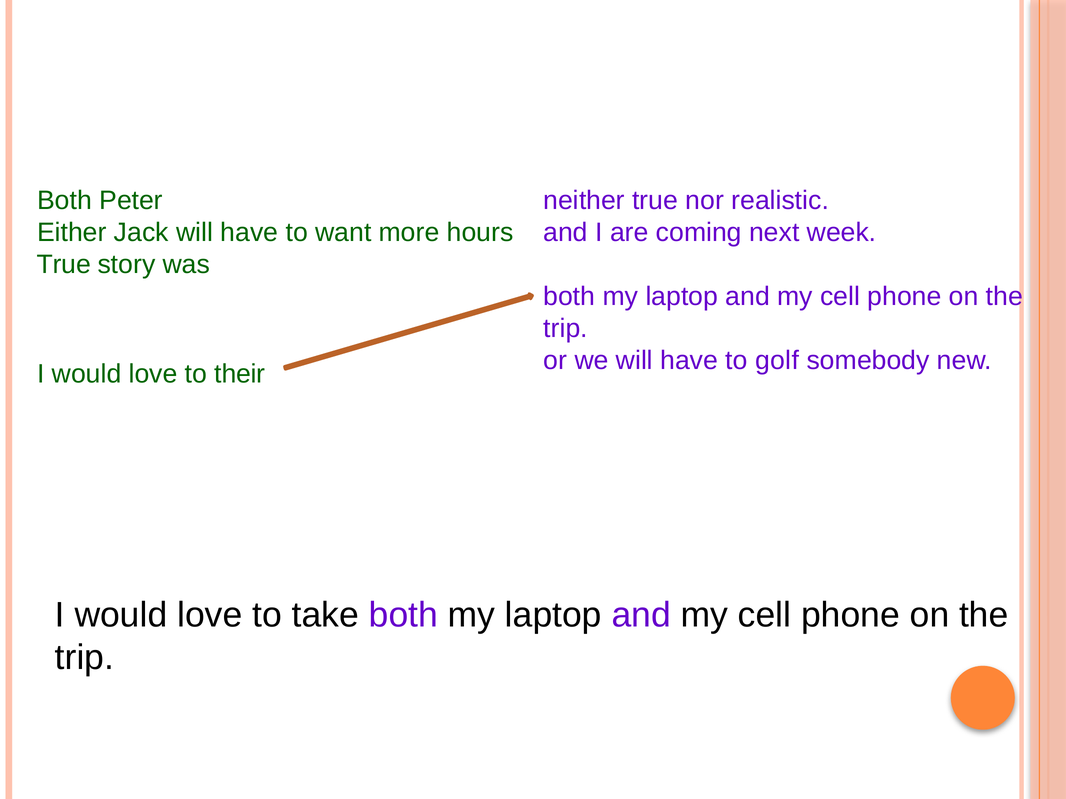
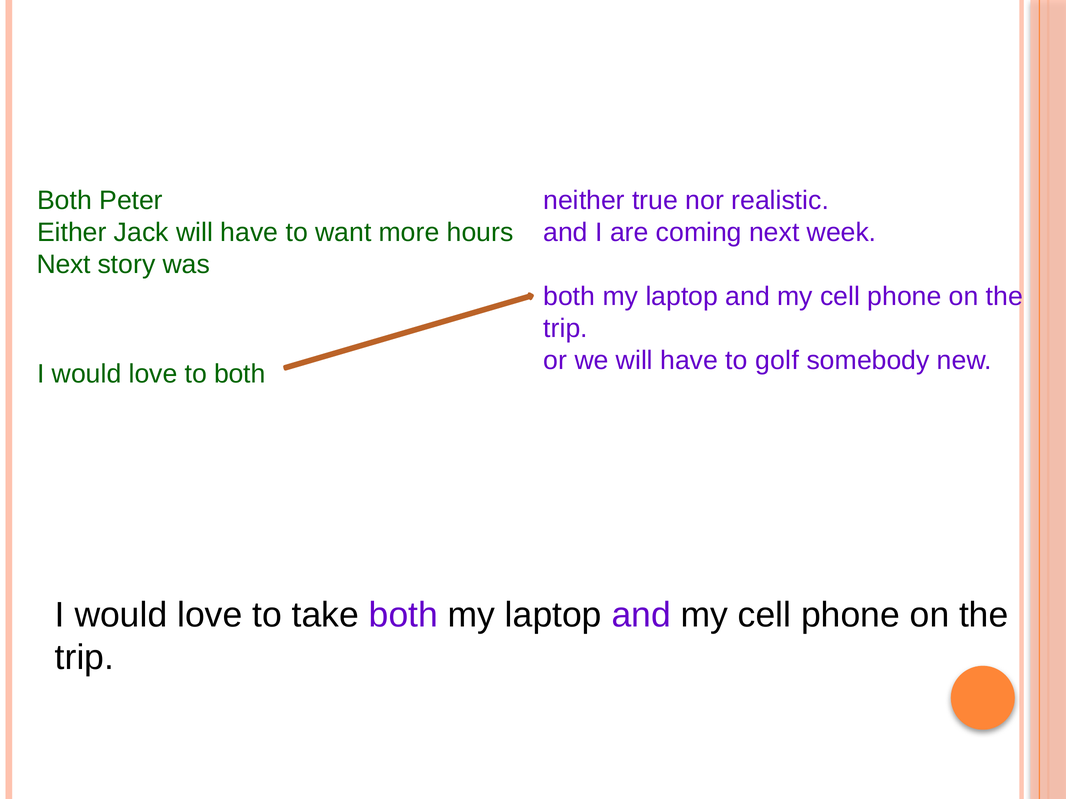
True at (64, 265): True -> Next
to their: their -> both
